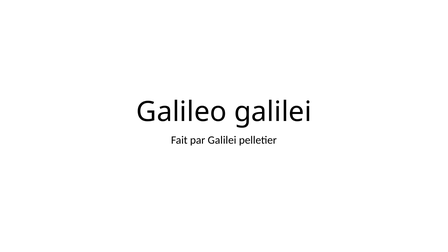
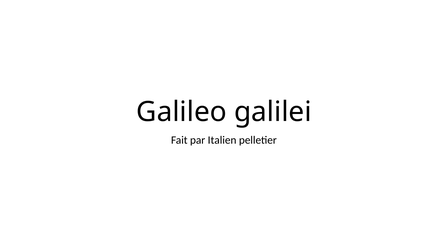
par Galilei: Galilei -> Italien
